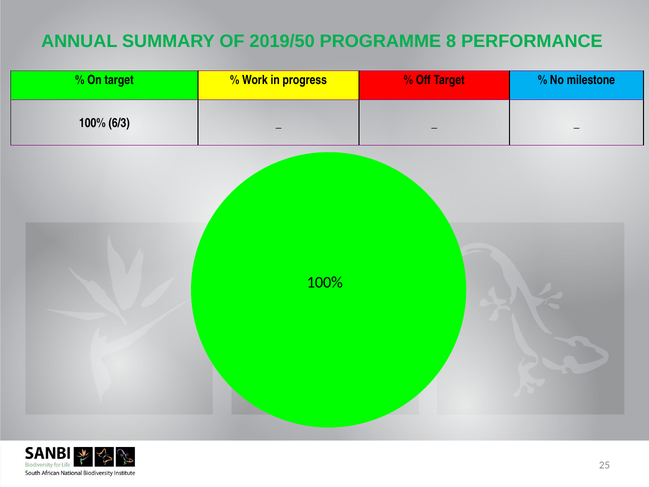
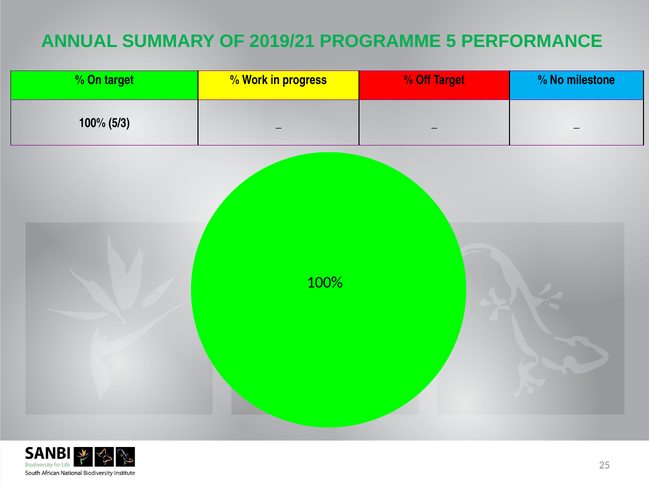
2019/50: 2019/50 -> 2019/21
8: 8 -> 5
6/3: 6/3 -> 5/3
